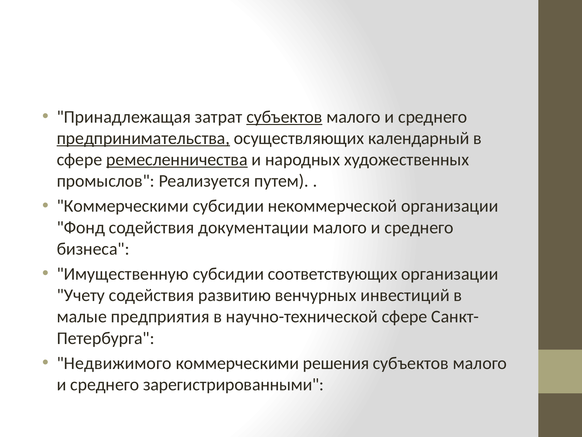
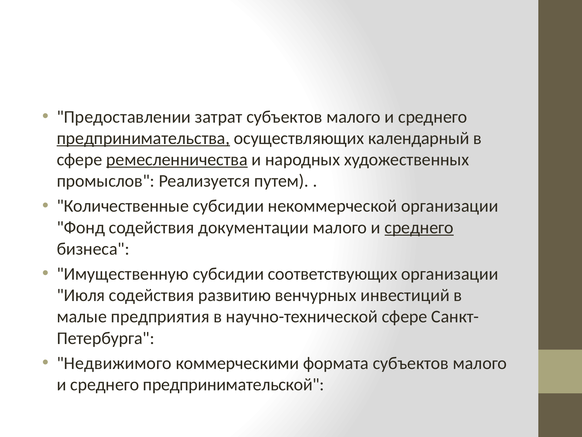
Принадлежащая: Принадлежащая -> Предоставлении
субъектов at (284, 117) underline: present -> none
Коммерческими at (123, 206): Коммерческими -> Количественные
среднего at (419, 227) underline: none -> present
Учету: Учету -> Июля
решения: решения -> формата
зарегистрированными: зарегистрированными -> предпринимательской
